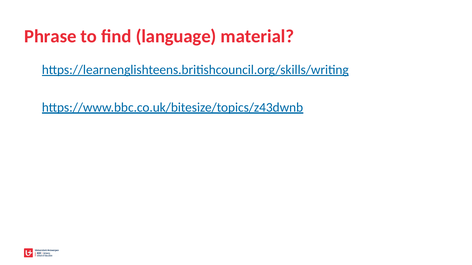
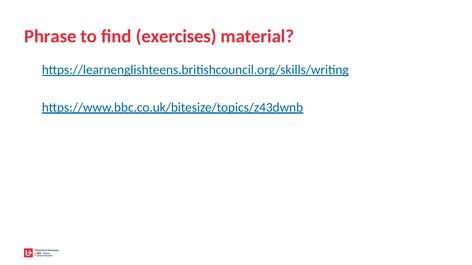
language: language -> exercises
